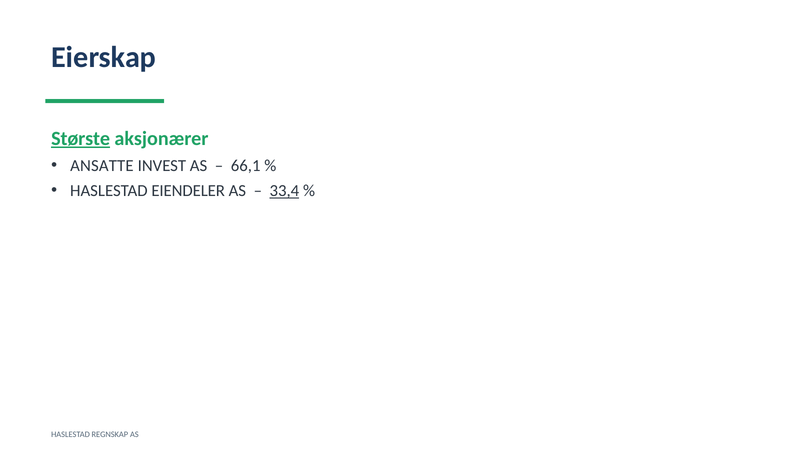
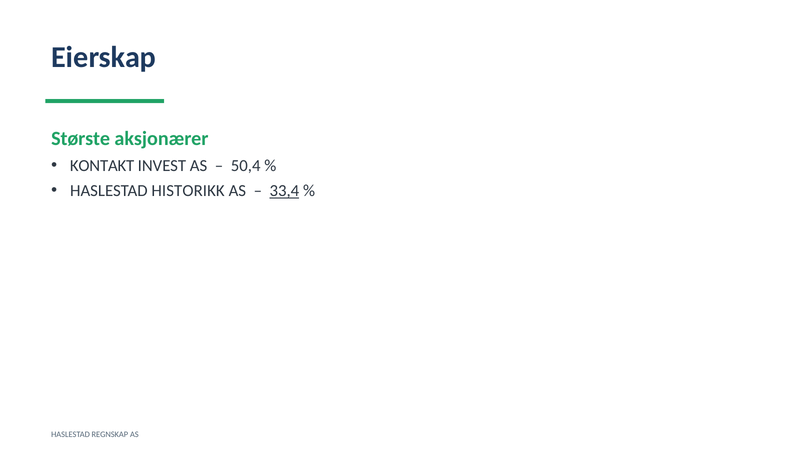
Største underline: present -> none
ANSATTE: ANSATTE -> KONTAKT
66,1: 66,1 -> 50,4
EIENDELER: EIENDELER -> HISTORIKK
